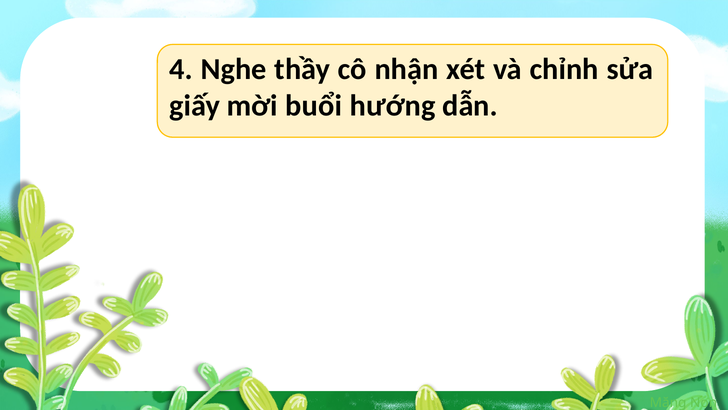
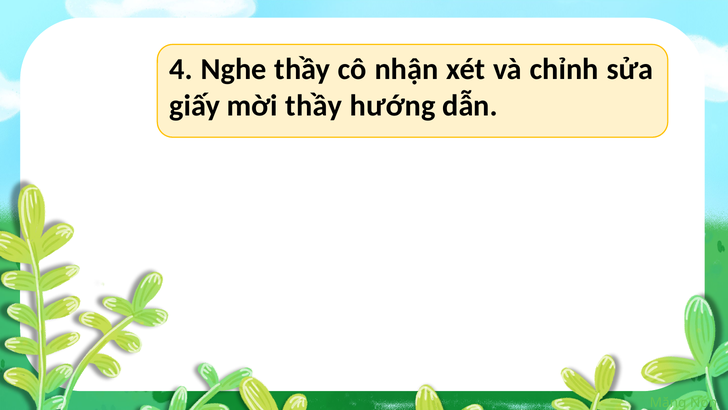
mời buổi: buổi -> thầy
